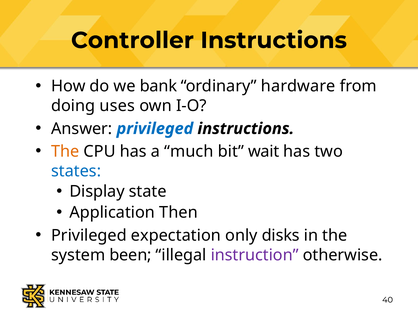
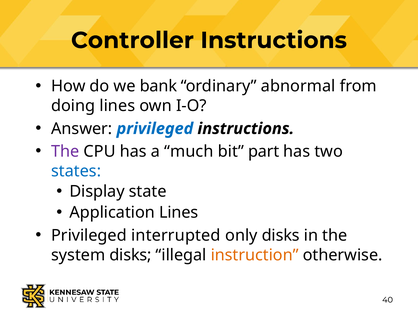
hardware: hardware -> abnormal
doing uses: uses -> lines
The at (65, 151) colour: orange -> purple
wait: wait -> part
Application Then: Then -> Lines
expectation: expectation -> interrupted
system been: been -> disks
instruction colour: purple -> orange
